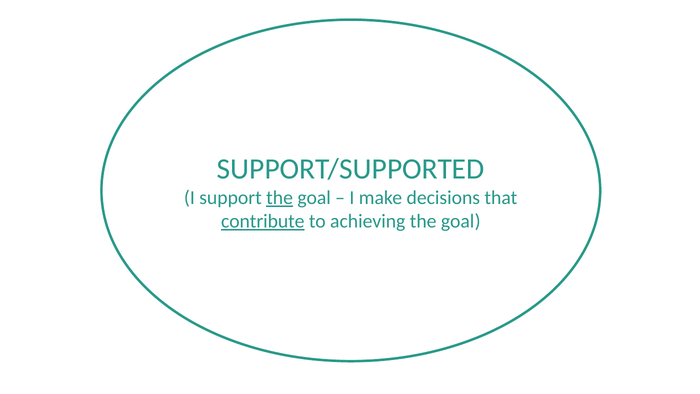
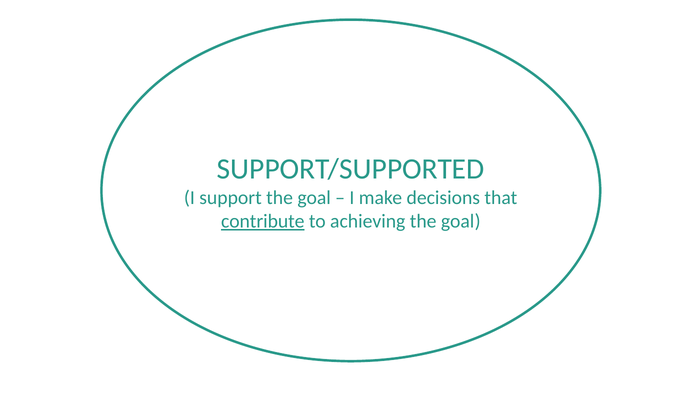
the at (280, 198) underline: present -> none
